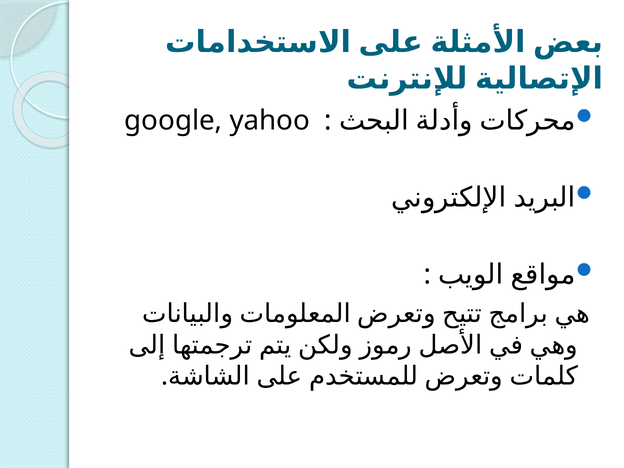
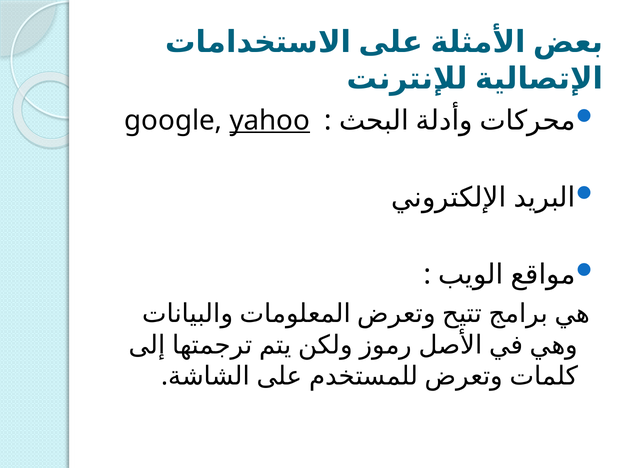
yahoo underline: none -> present
